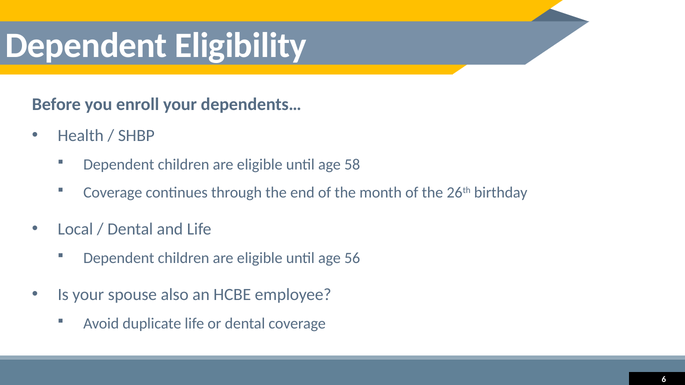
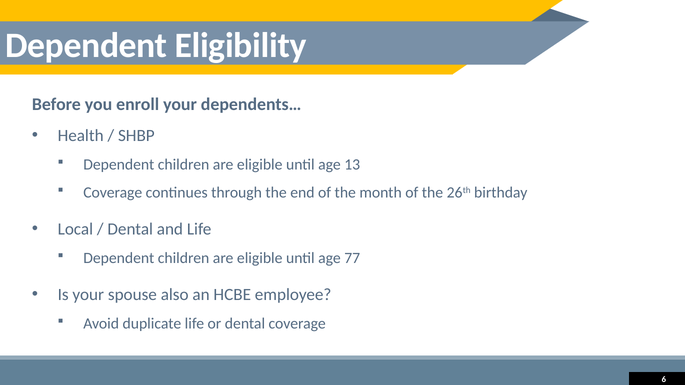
58: 58 -> 13
56: 56 -> 77
